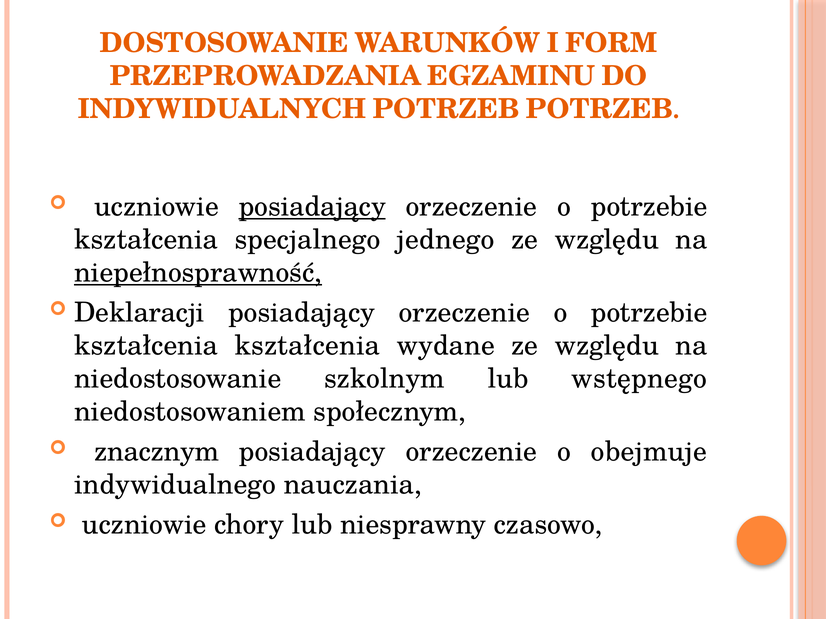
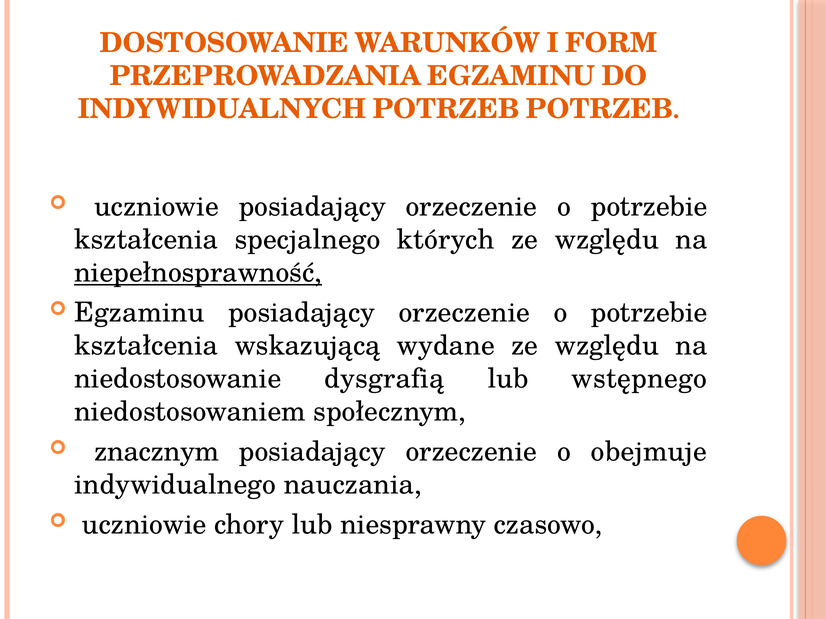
posiadający at (312, 207) underline: present -> none
jednego: jednego -> których
Deklaracji at (139, 313): Deklaracji -> Egzaminu
kształcenia kształcenia: kształcenia -> wskazującą
szkolnym: szkolnym -> dysgrafią
